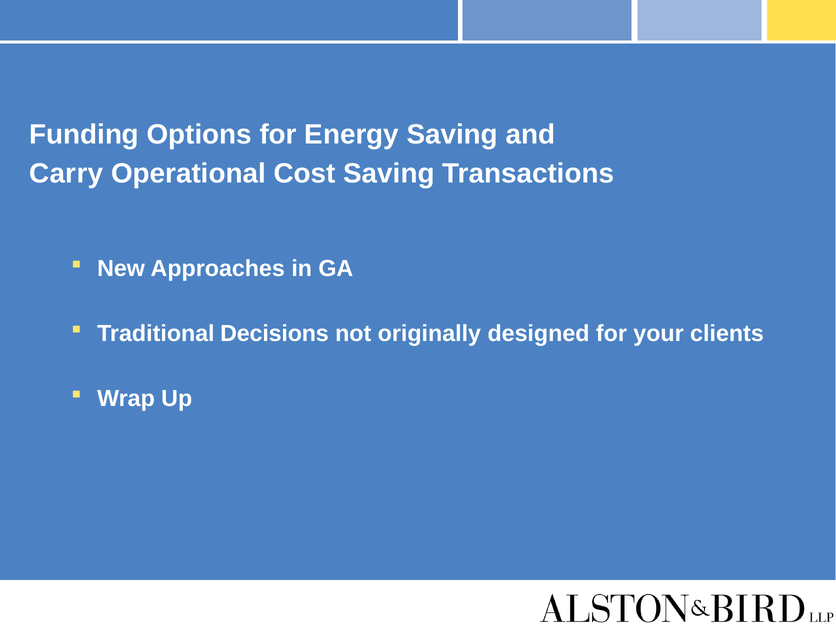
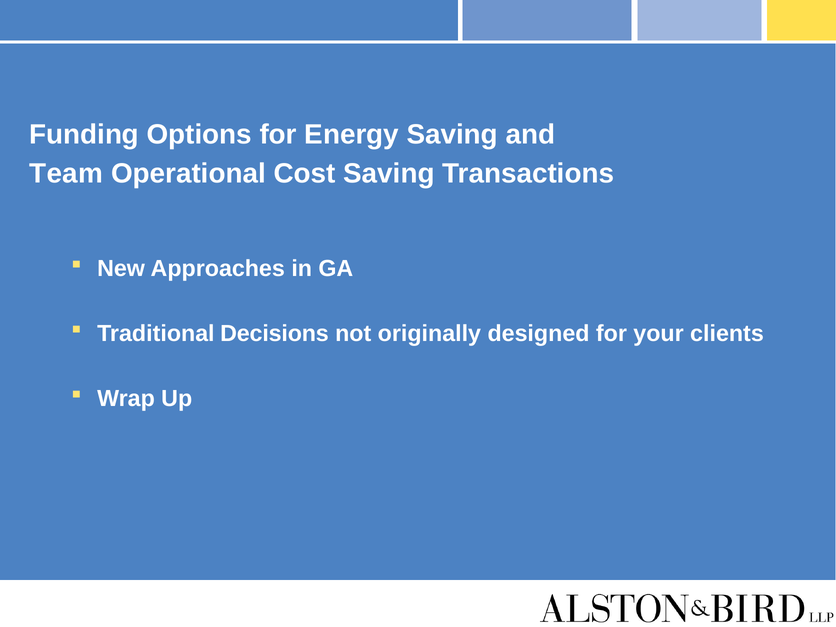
Carry: Carry -> Team
